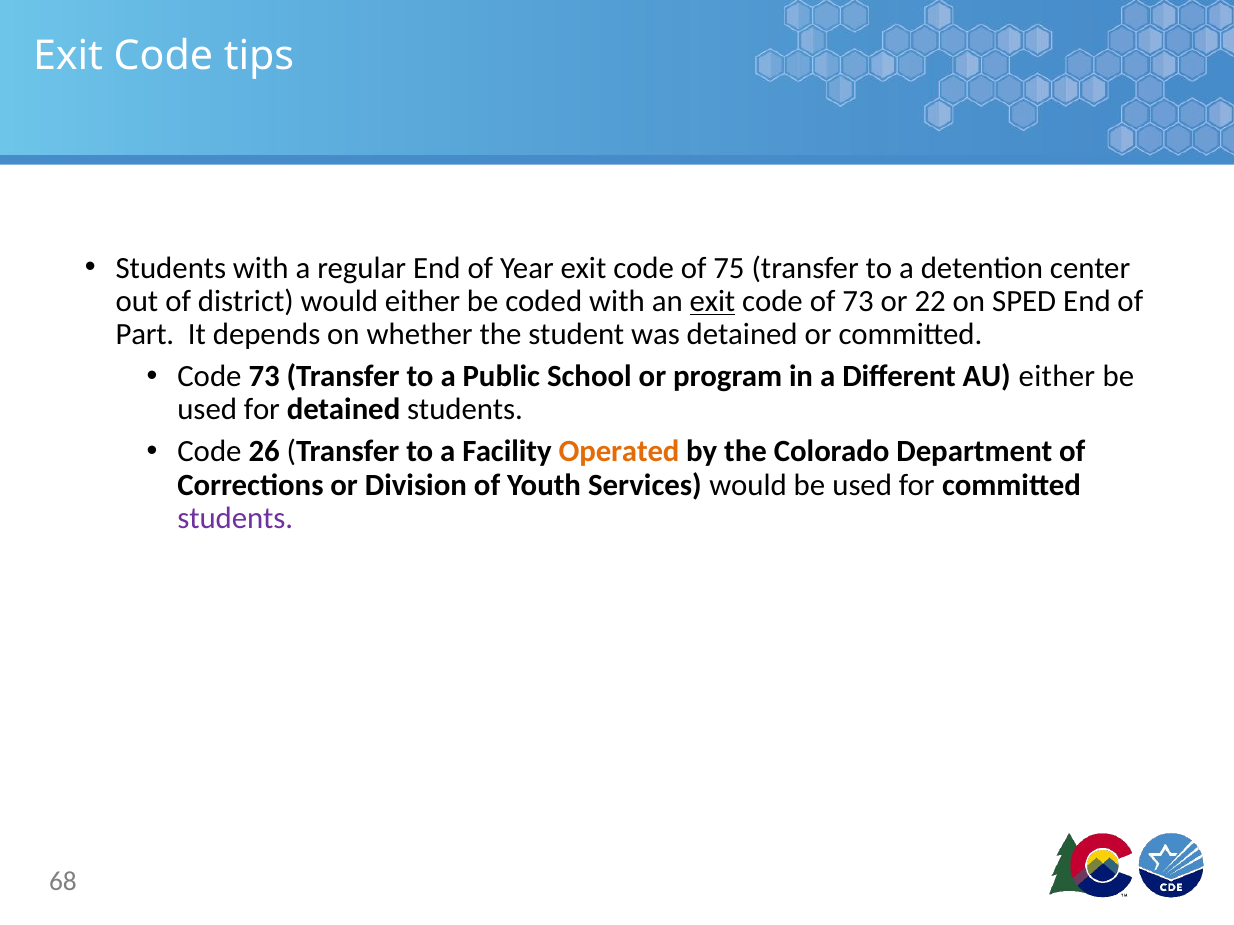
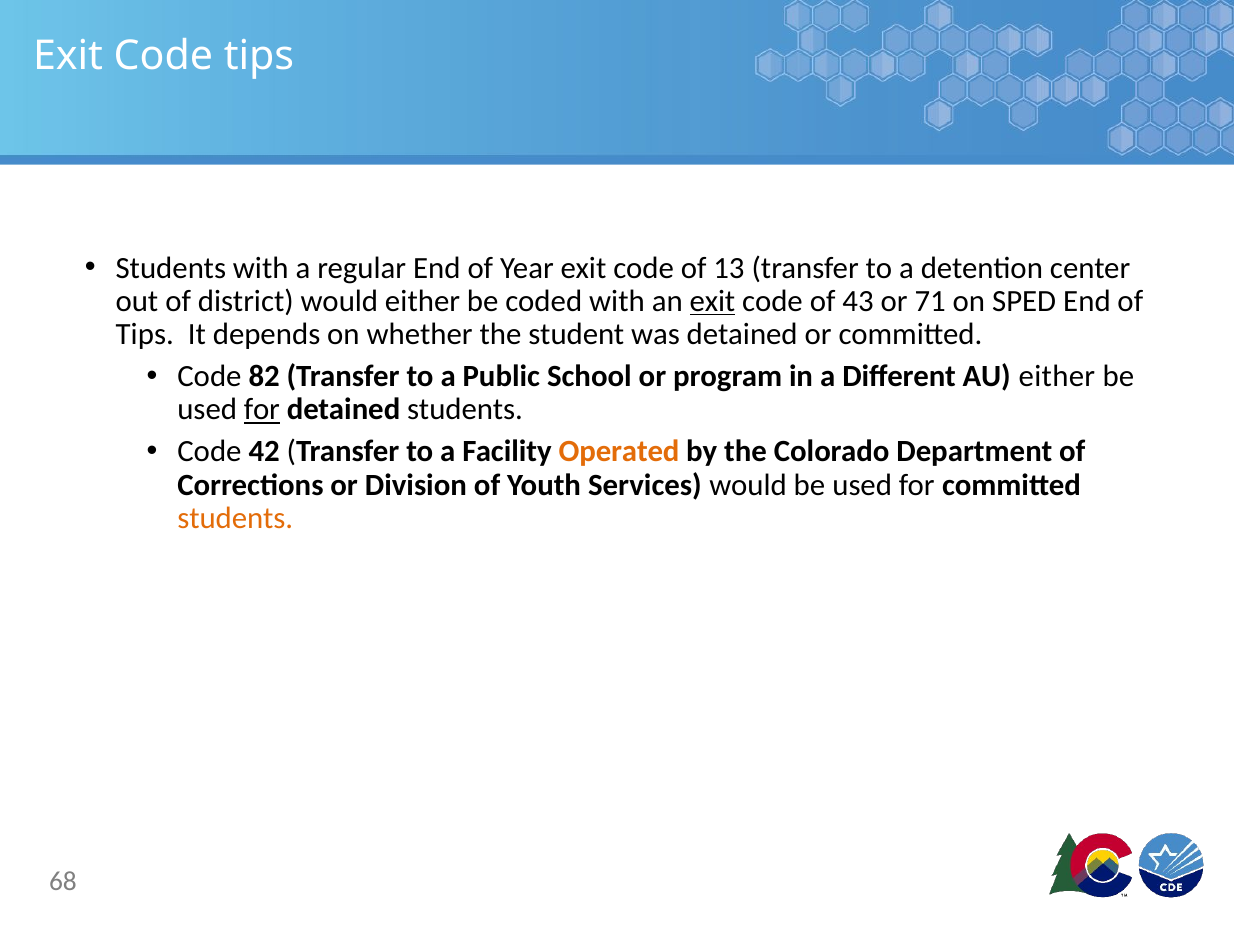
75: 75 -> 13
of 73: 73 -> 43
22: 22 -> 71
Part at (145, 335): Part -> Tips
Code 73: 73 -> 82
for at (262, 410) underline: none -> present
26: 26 -> 42
students at (235, 518) colour: purple -> orange
